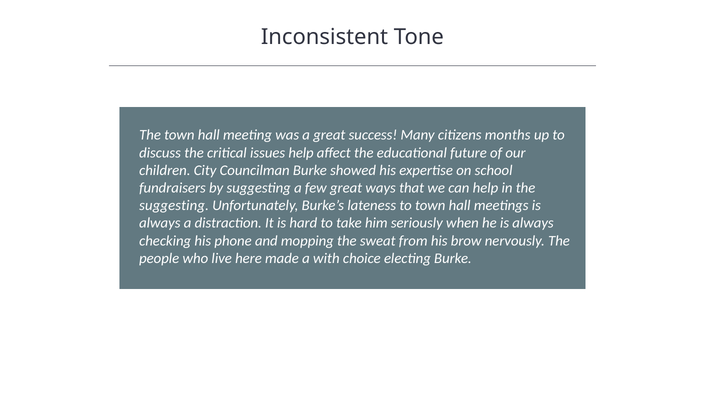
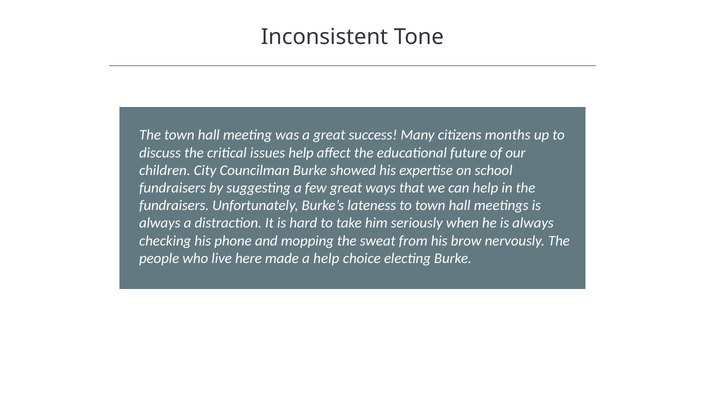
suggesting at (174, 206): suggesting -> fundraisers
a with: with -> help
